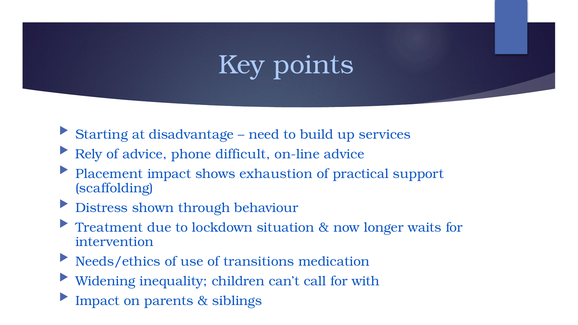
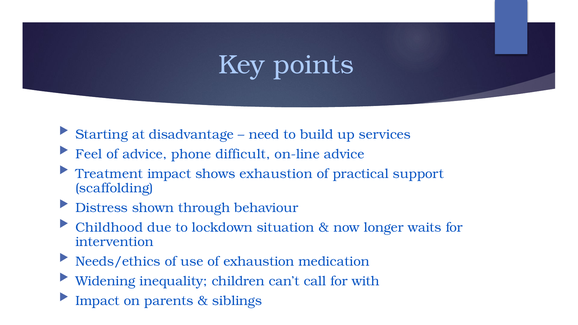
Rely: Rely -> Feel
Placement: Placement -> Treatment
Treatment: Treatment -> Childhood
of transitions: transitions -> exhaustion
